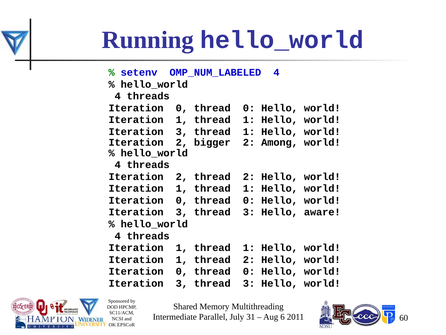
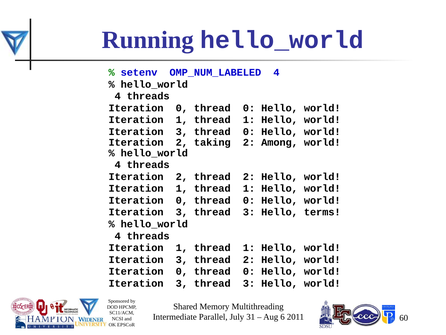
3 thread 1: 1 -> 0
bigger: bigger -> taking
aware: aware -> terms
1 at (182, 259): 1 -> 3
